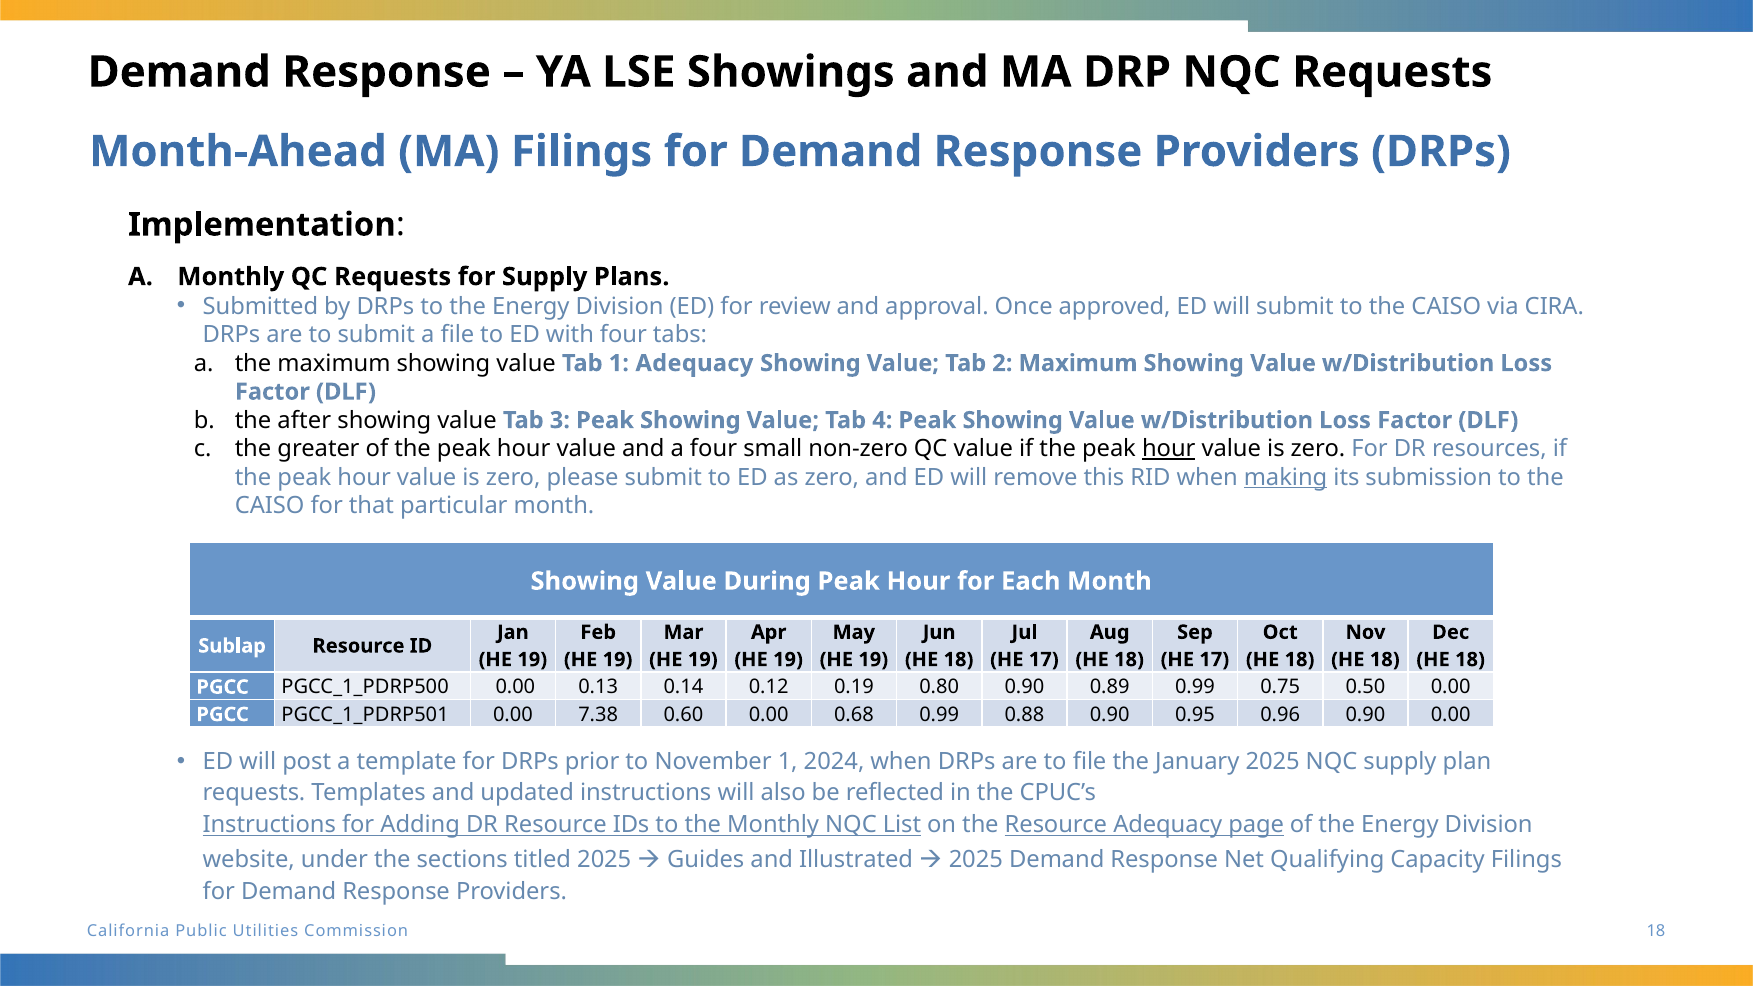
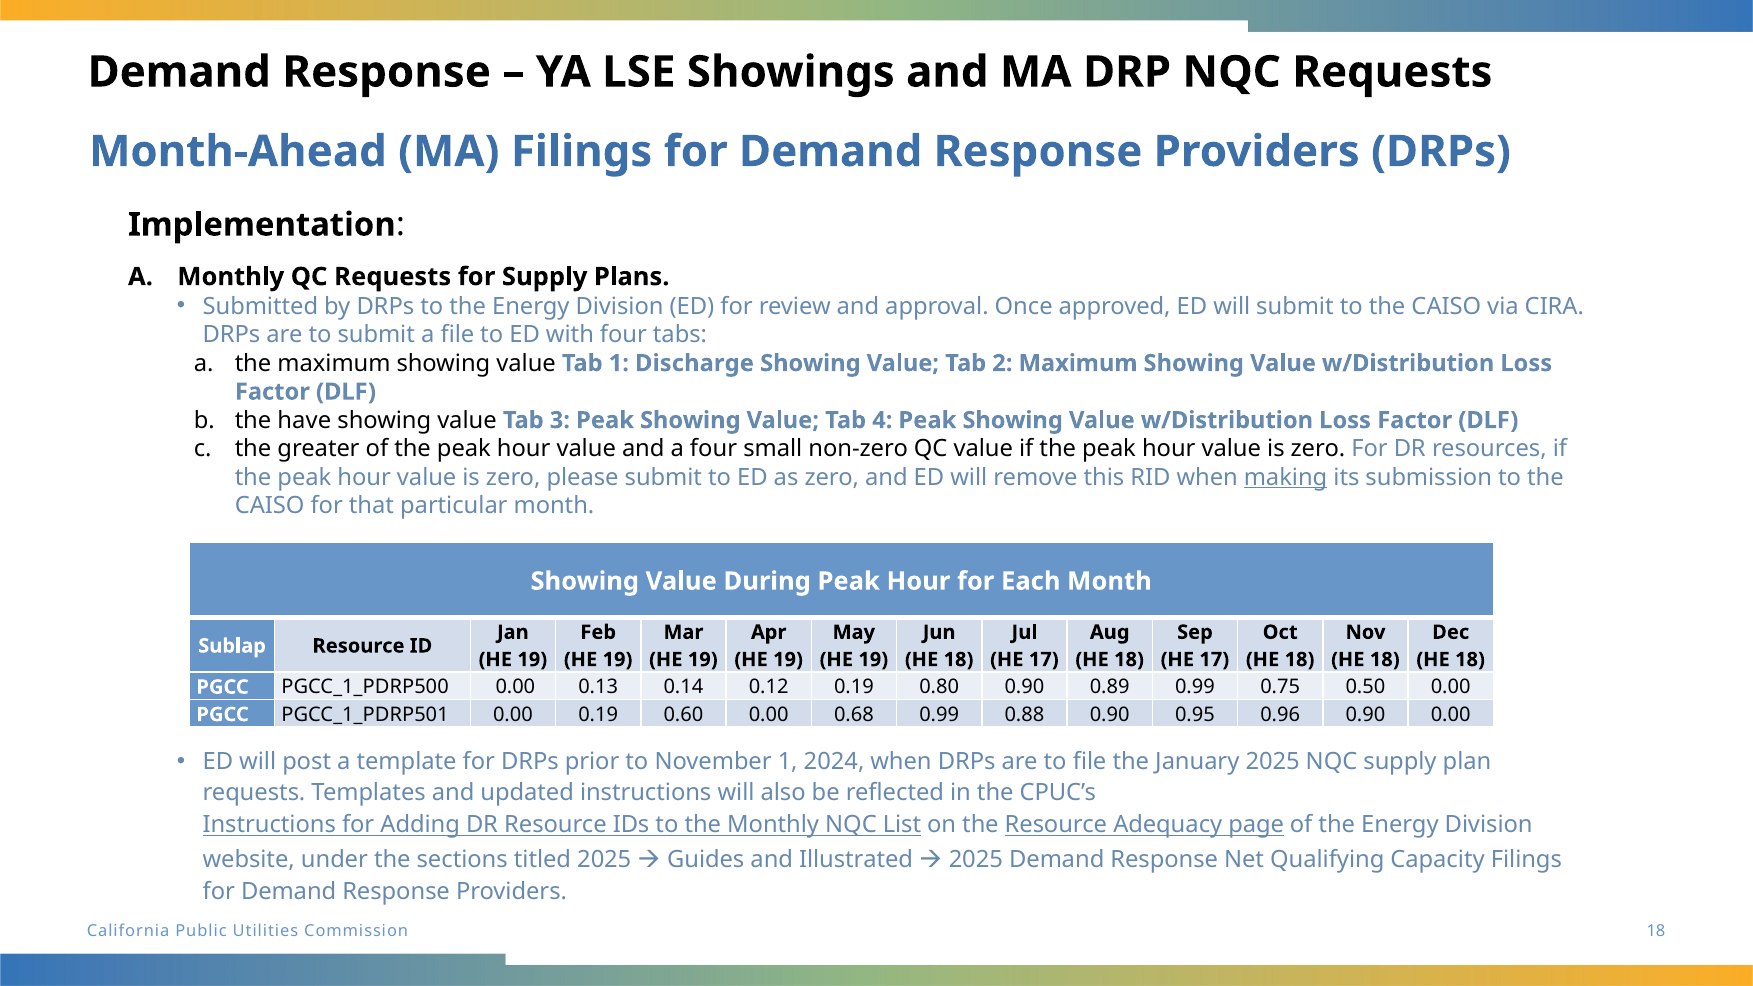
1 Adequacy: Adequacy -> Discharge
after: after -> have
hour at (1169, 449) underline: present -> none
0.00 7.38: 7.38 -> 0.19
